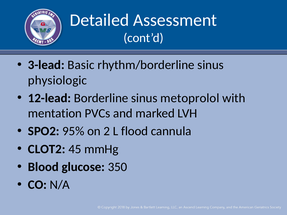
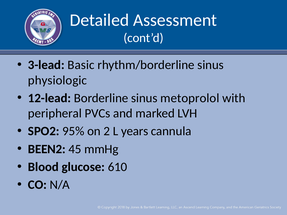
mentation: mentation -> peripheral
flood: flood -> years
CLOT2: CLOT2 -> BEEN2
350: 350 -> 610
